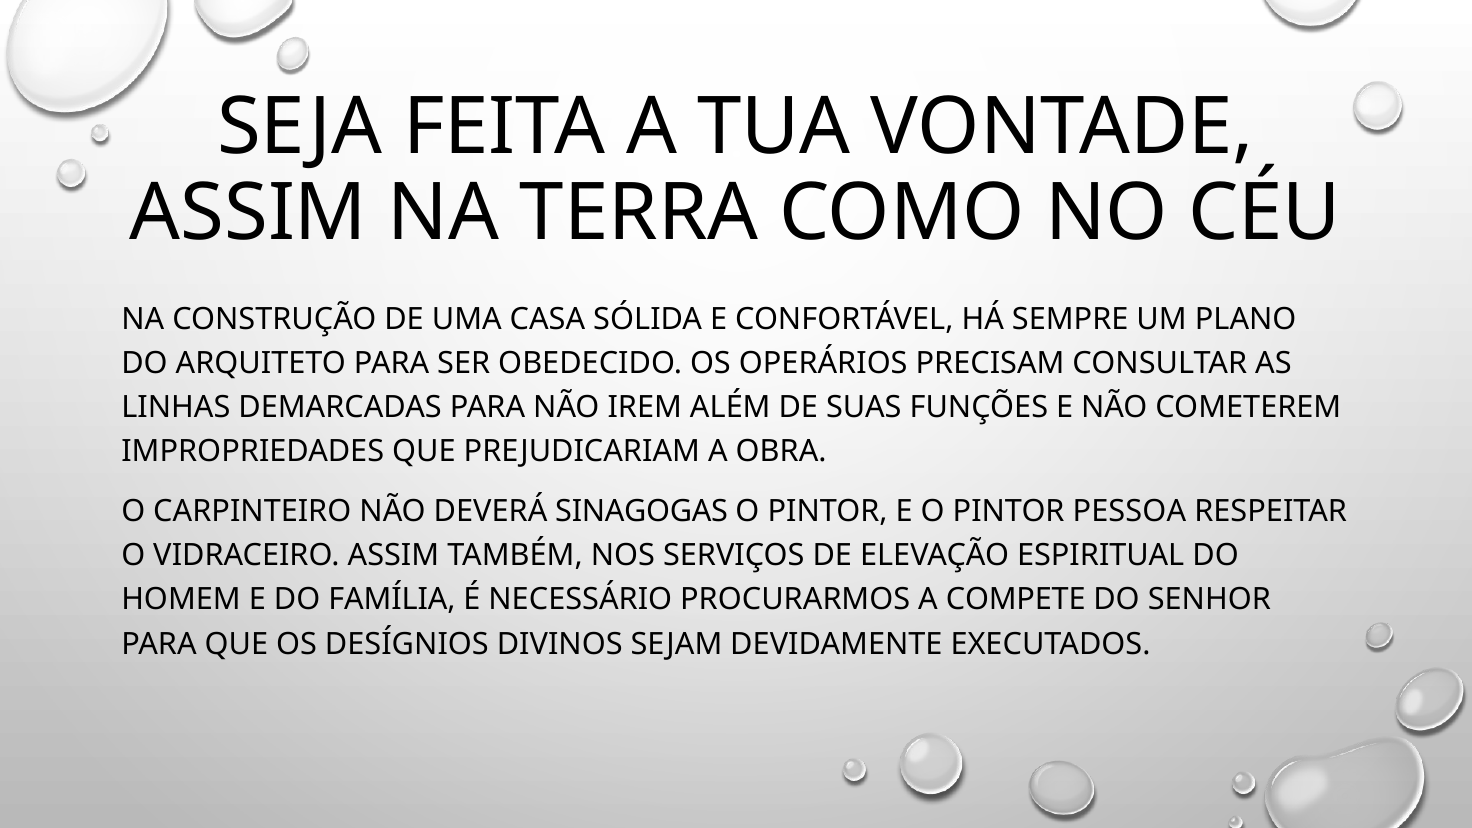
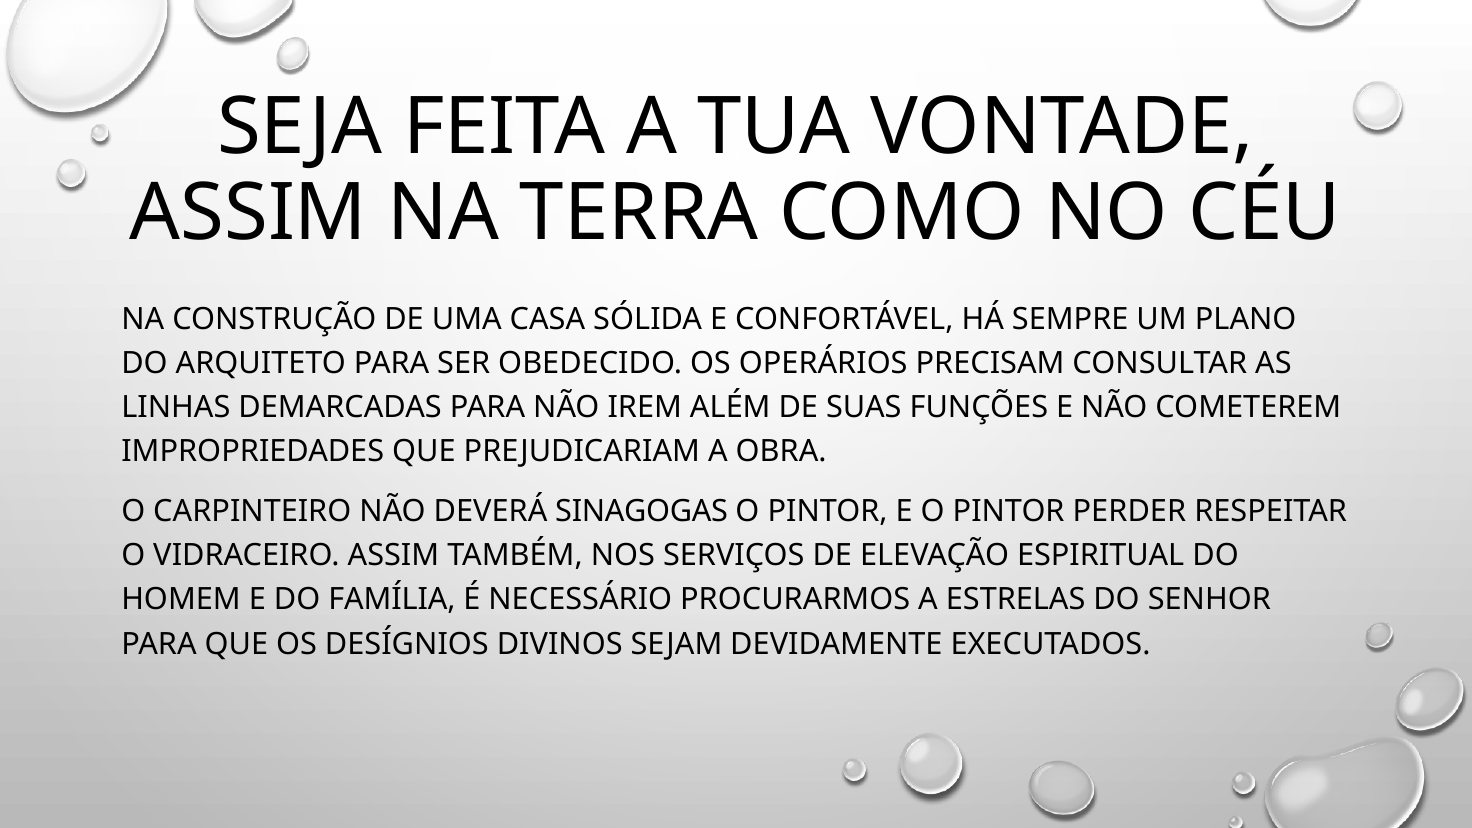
PESSOA: PESSOA -> PERDER
COMPETE: COMPETE -> ESTRELAS
